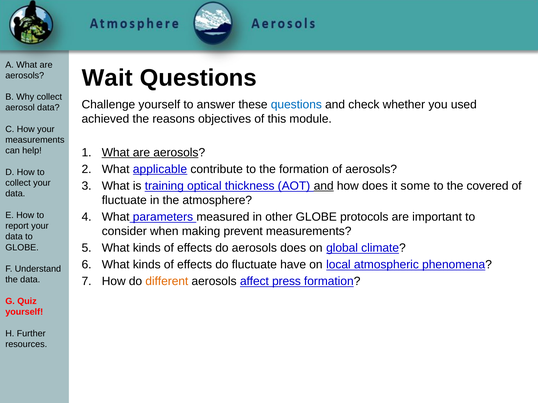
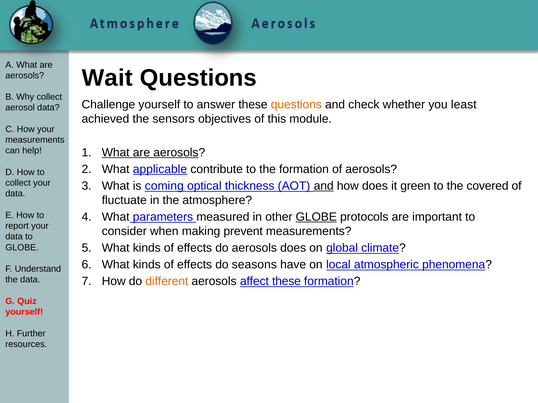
questions at (296, 105) colour: blue -> orange
used: used -> least
reasons: reasons -> sensors
training: training -> coming
some: some -> green
GLOBE at (316, 217) underline: none -> present
do fluctuate: fluctuate -> seasons
affect press: press -> these
